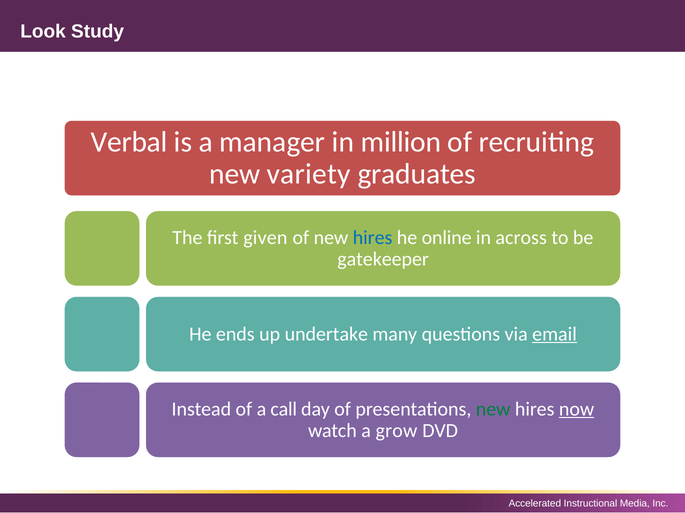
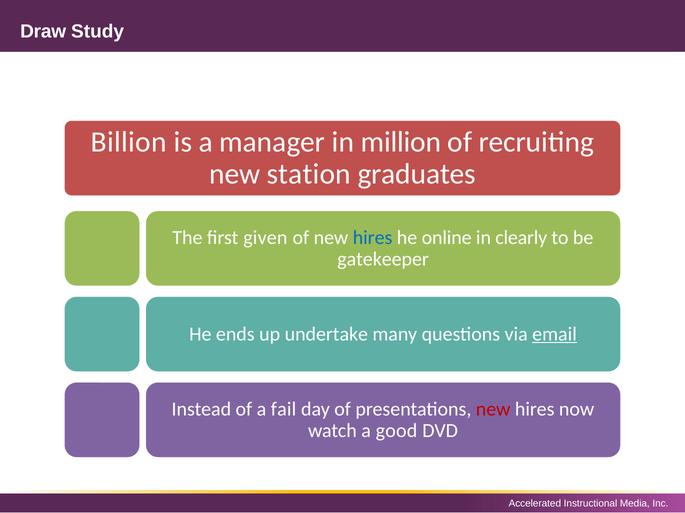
Look: Look -> Draw
Verbal: Verbal -> Billion
variety: variety -> station
across: across -> clearly
call: call -> fail
new at (493, 410) colour: green -> red
now underline: present -> none
grow: grow -> good
